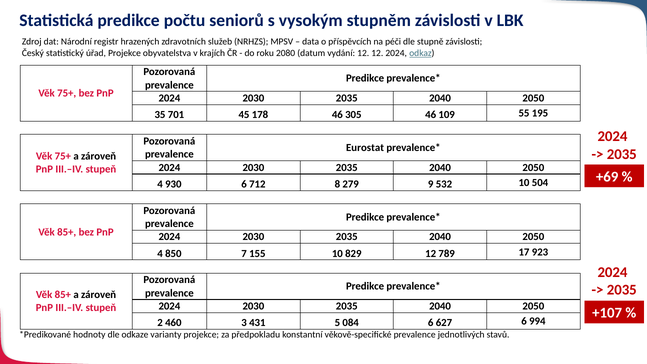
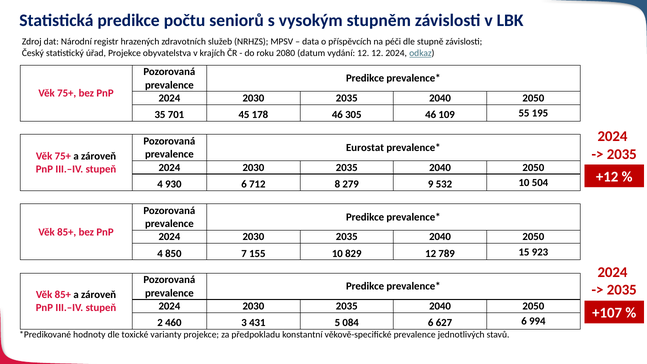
+69: +69 -> +12
17: 17 -> 15
odkaze: odkaze -> toxické
